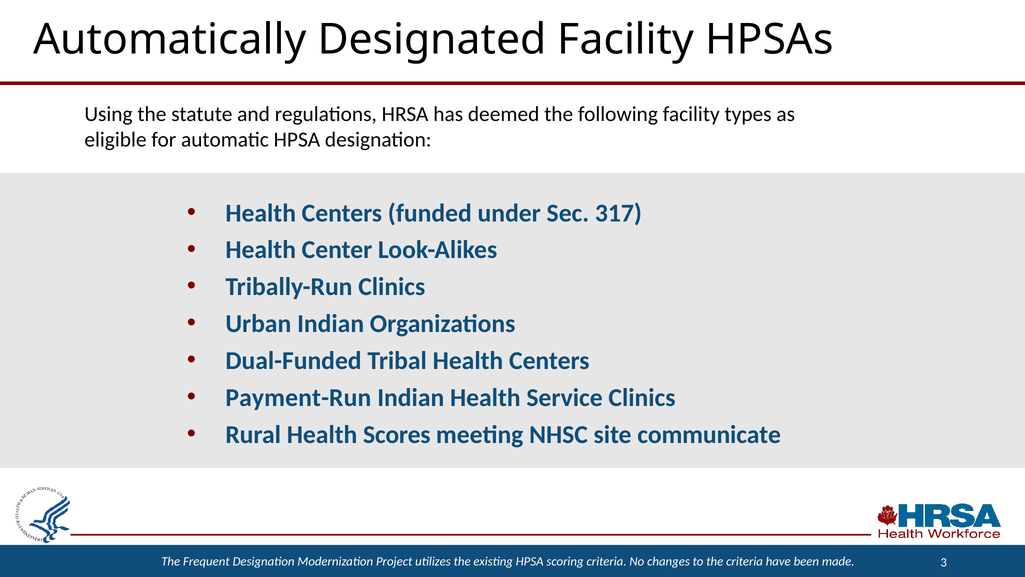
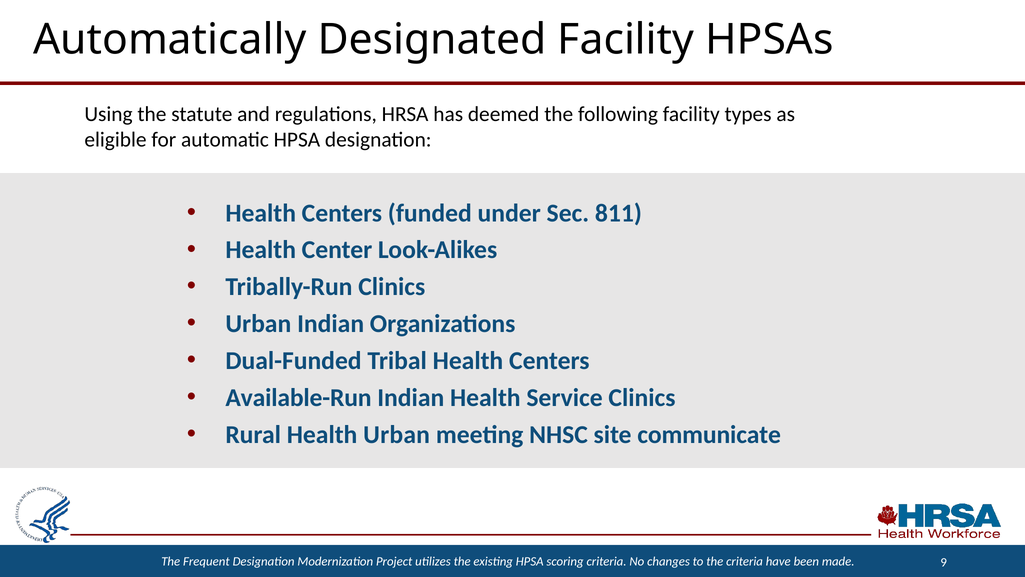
317: 317 -> 811
Payment-Run: Payment-Run -> Available-Run
Health Scores: Scores -> Urban
3: 3 -> 9
